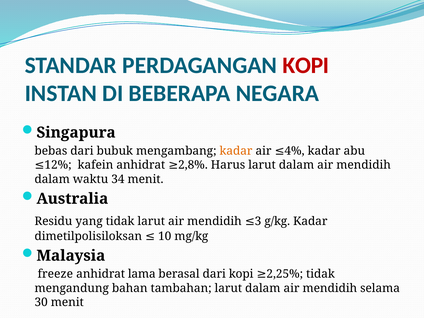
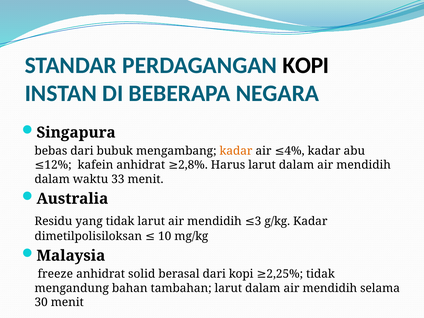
KOPI at (306, 65) colour: red -> black
34: 34 -> 33
lama: lama -> solid
